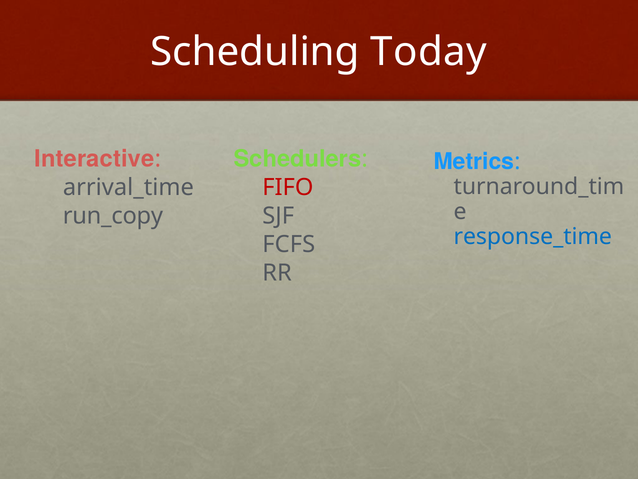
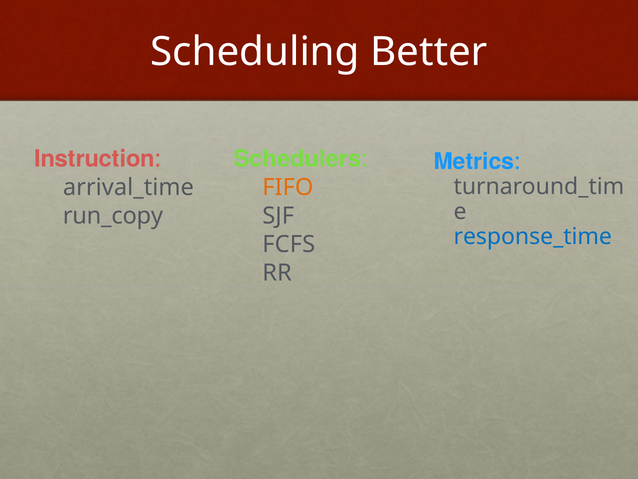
Today: Today -> Better
Interactive: Interactive -> Instruction
FIFO colour: red -> orange
